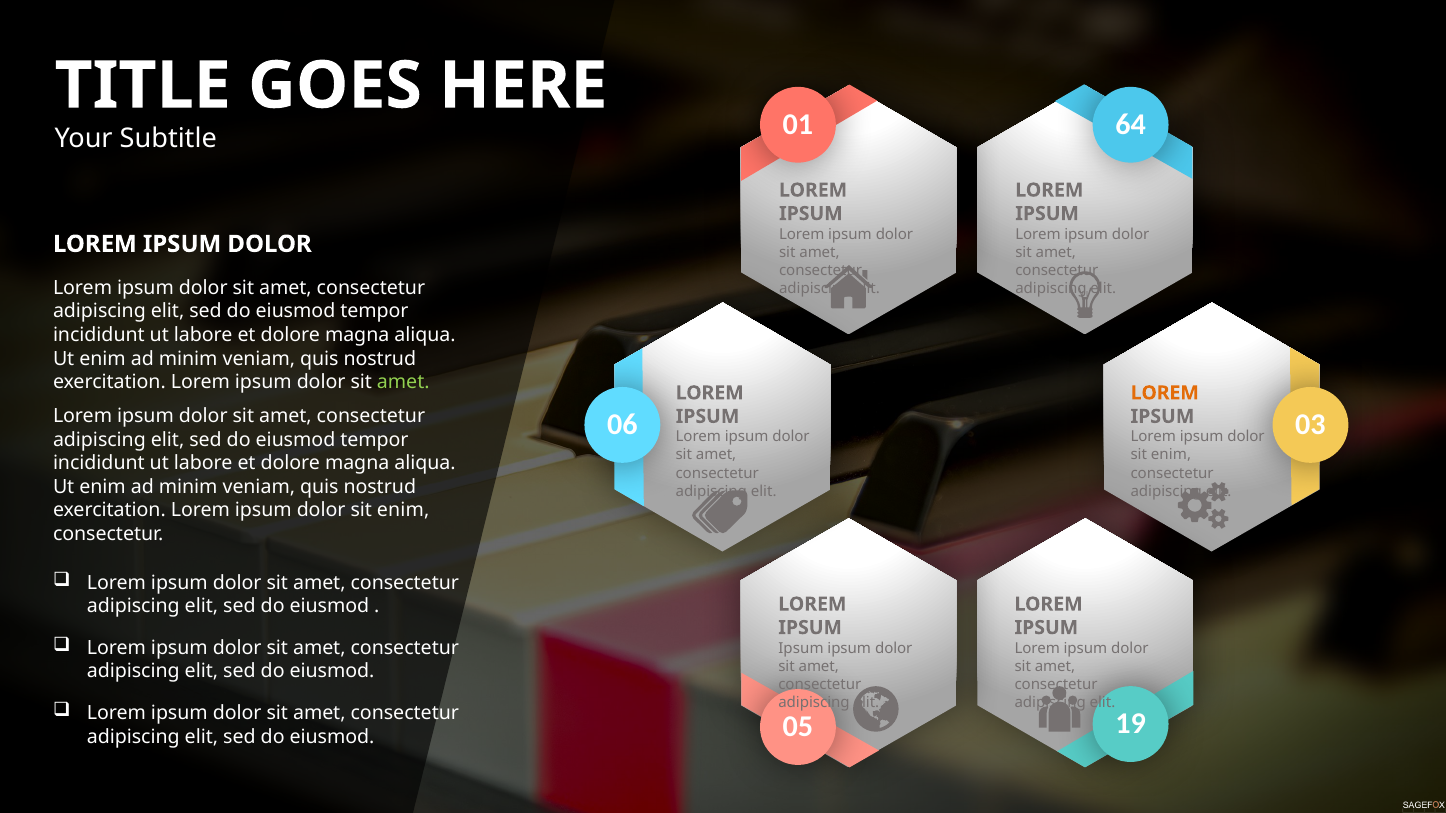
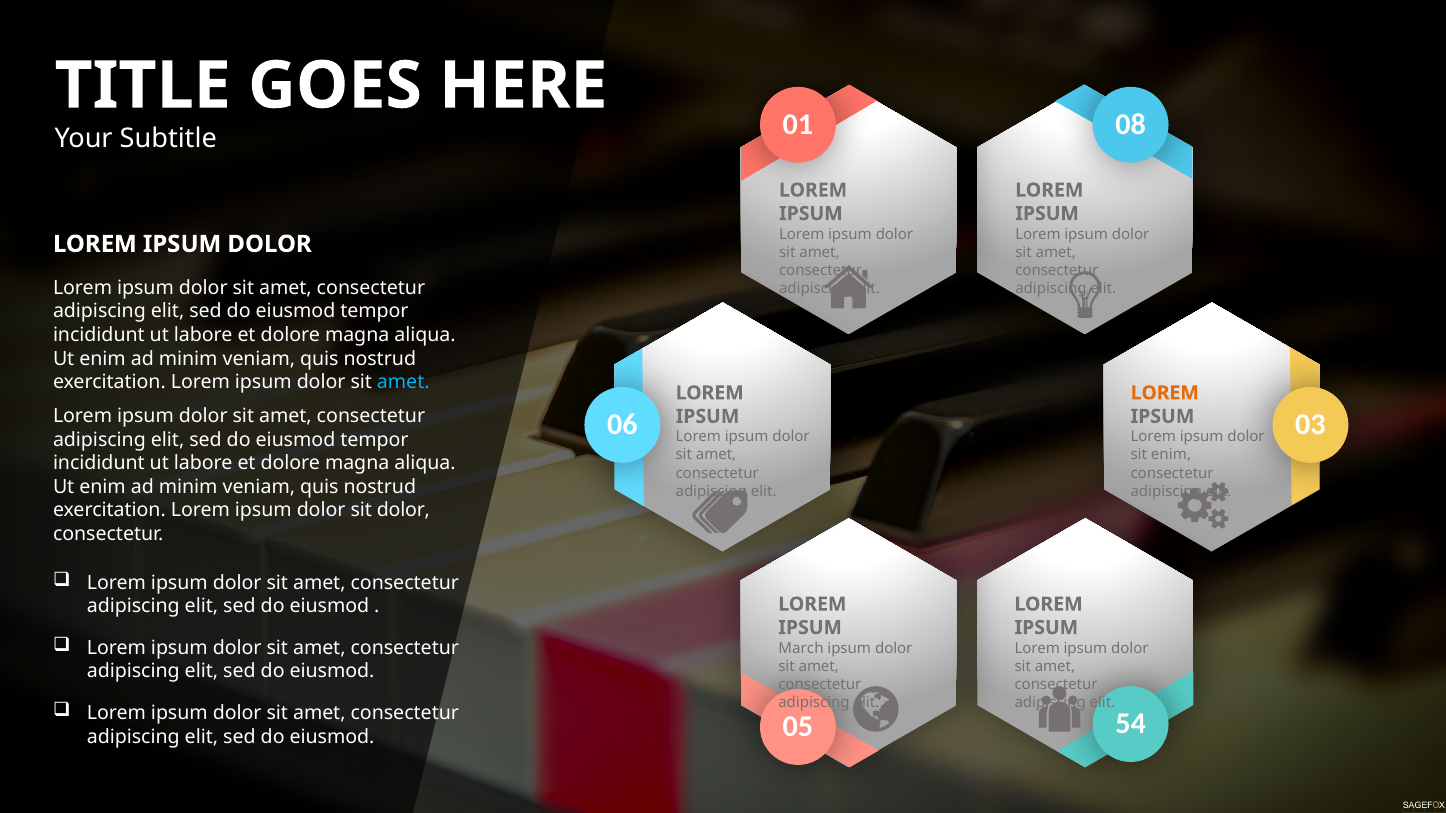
64: 64 -> 08
amet at (403, 382) colour: light green -> light blue
enim at (403, 511): enim -> dolor
Ipsum at (801, 648): Ipsum -> March
19: 19 -> 54
